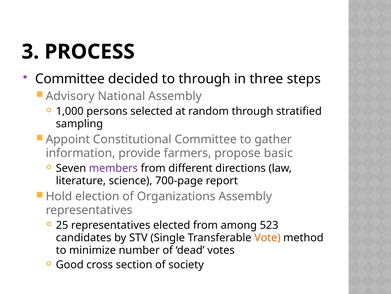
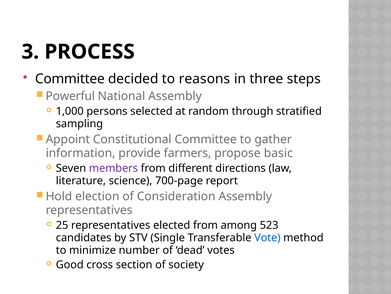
to through: through -> reasons
Advisory: Advisory -> Powerful
Organizations: Organizations -> Consideration
Vote colour: orange -> blue
